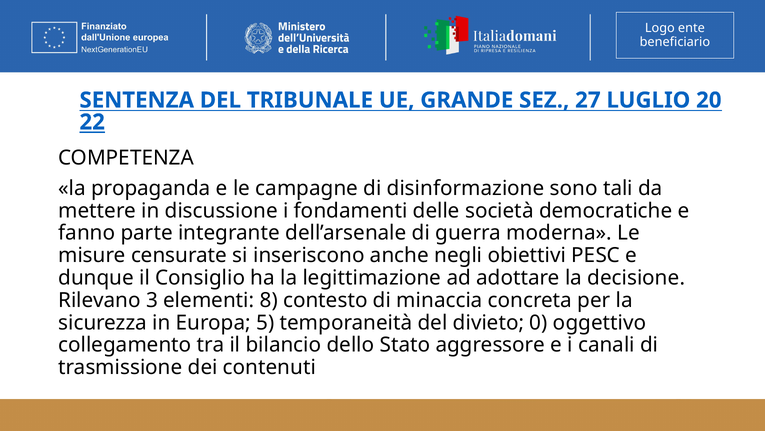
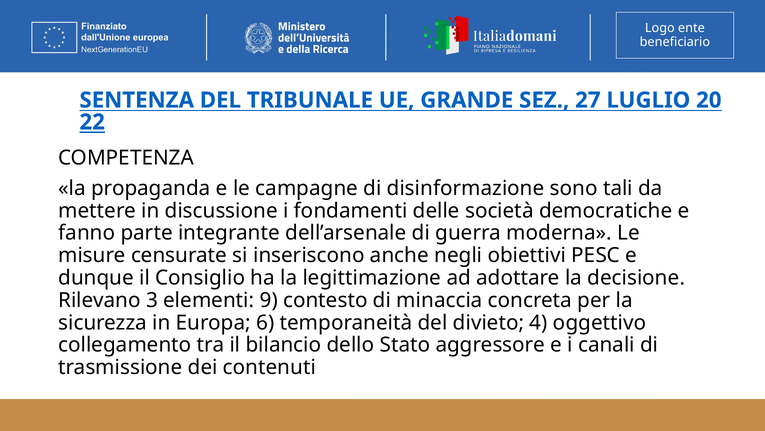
8: 8 -> 9
5: 5 -> 6
0: 0 -> 4
